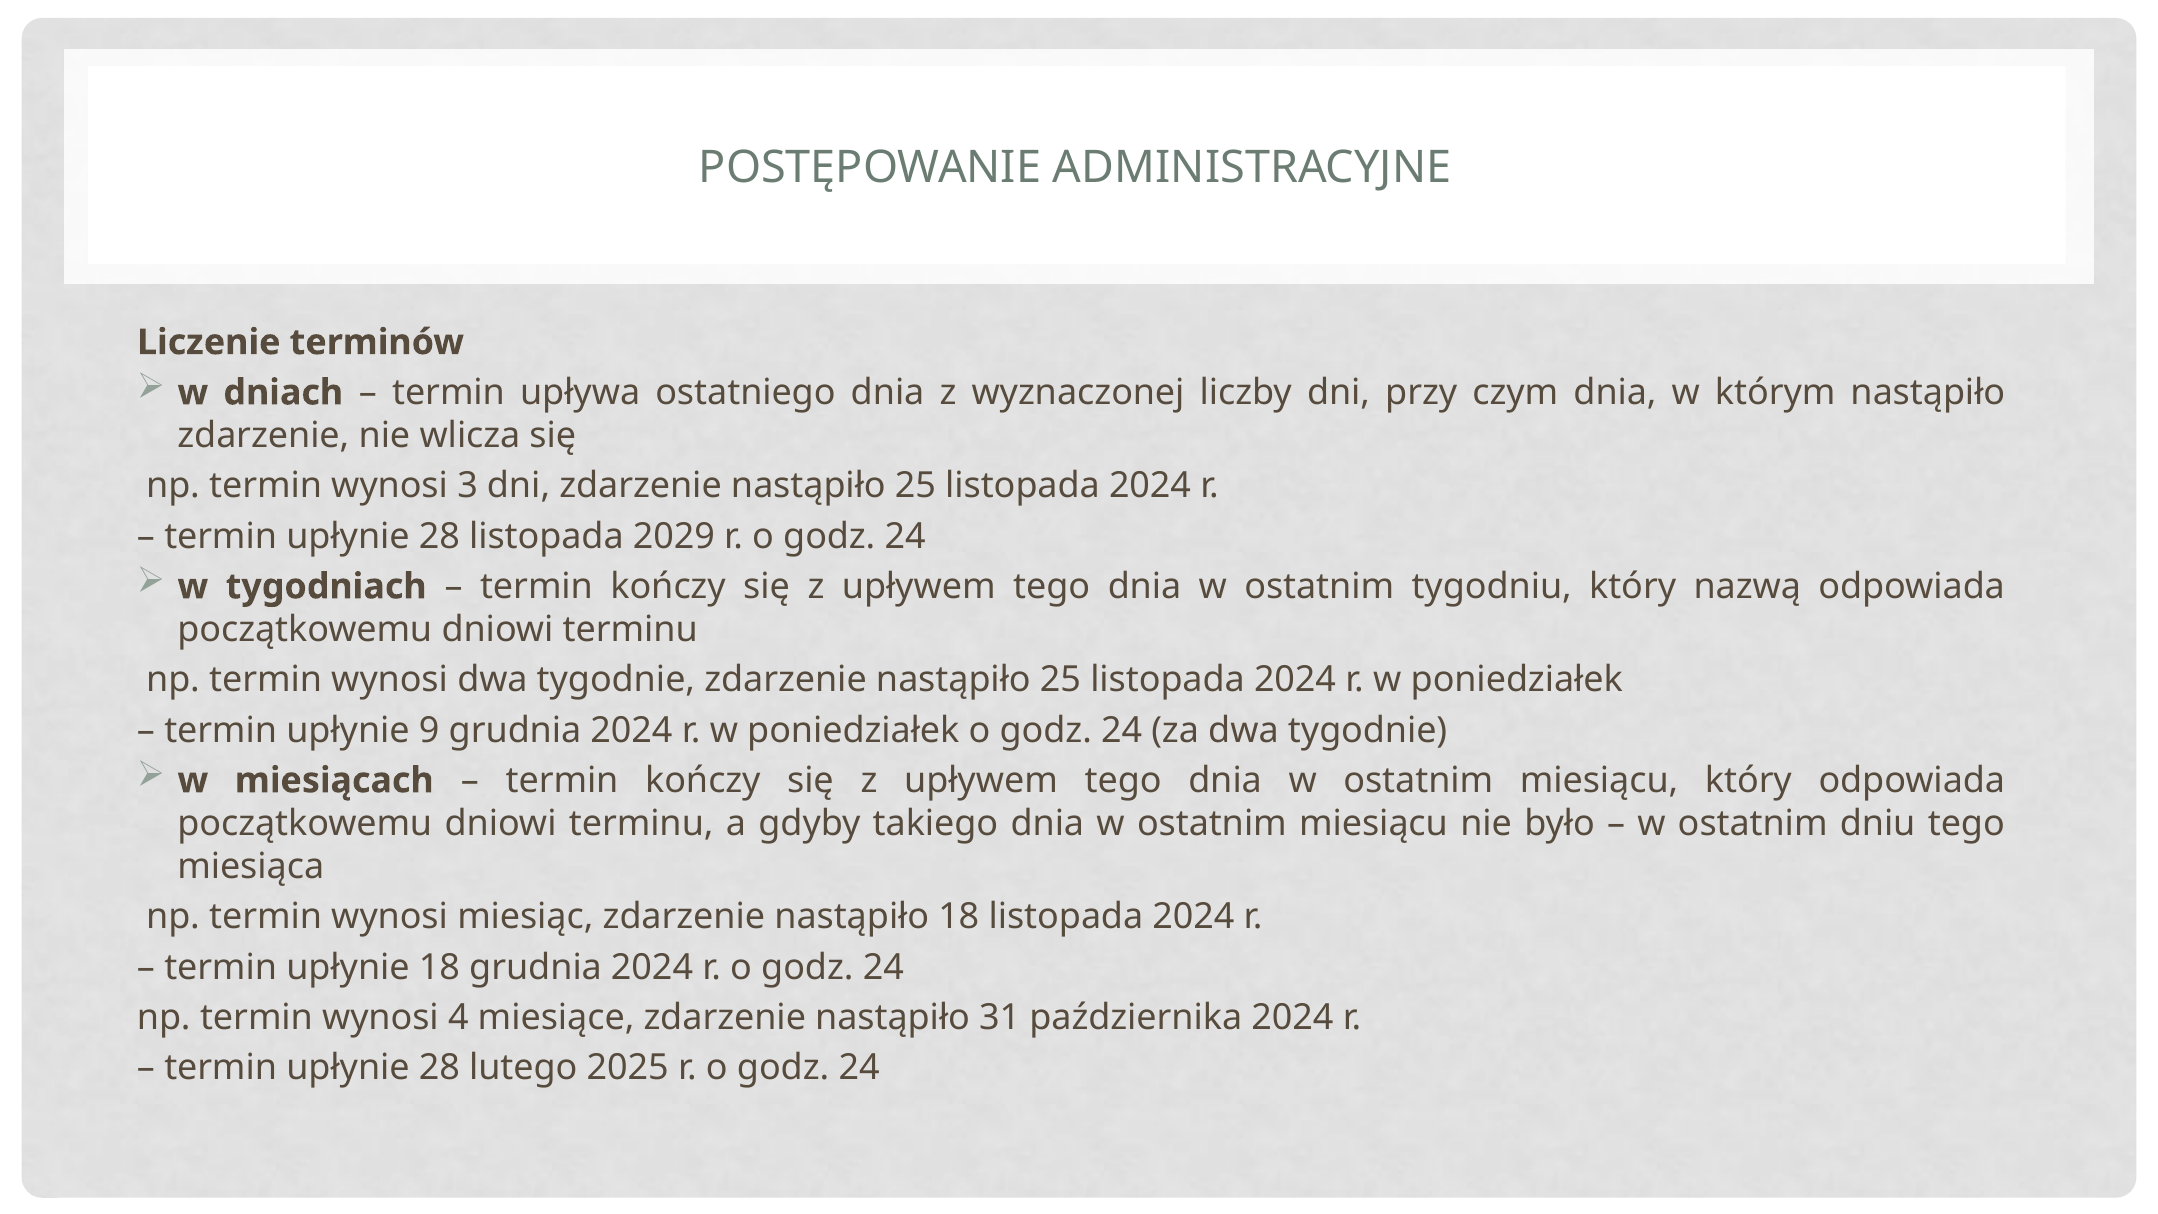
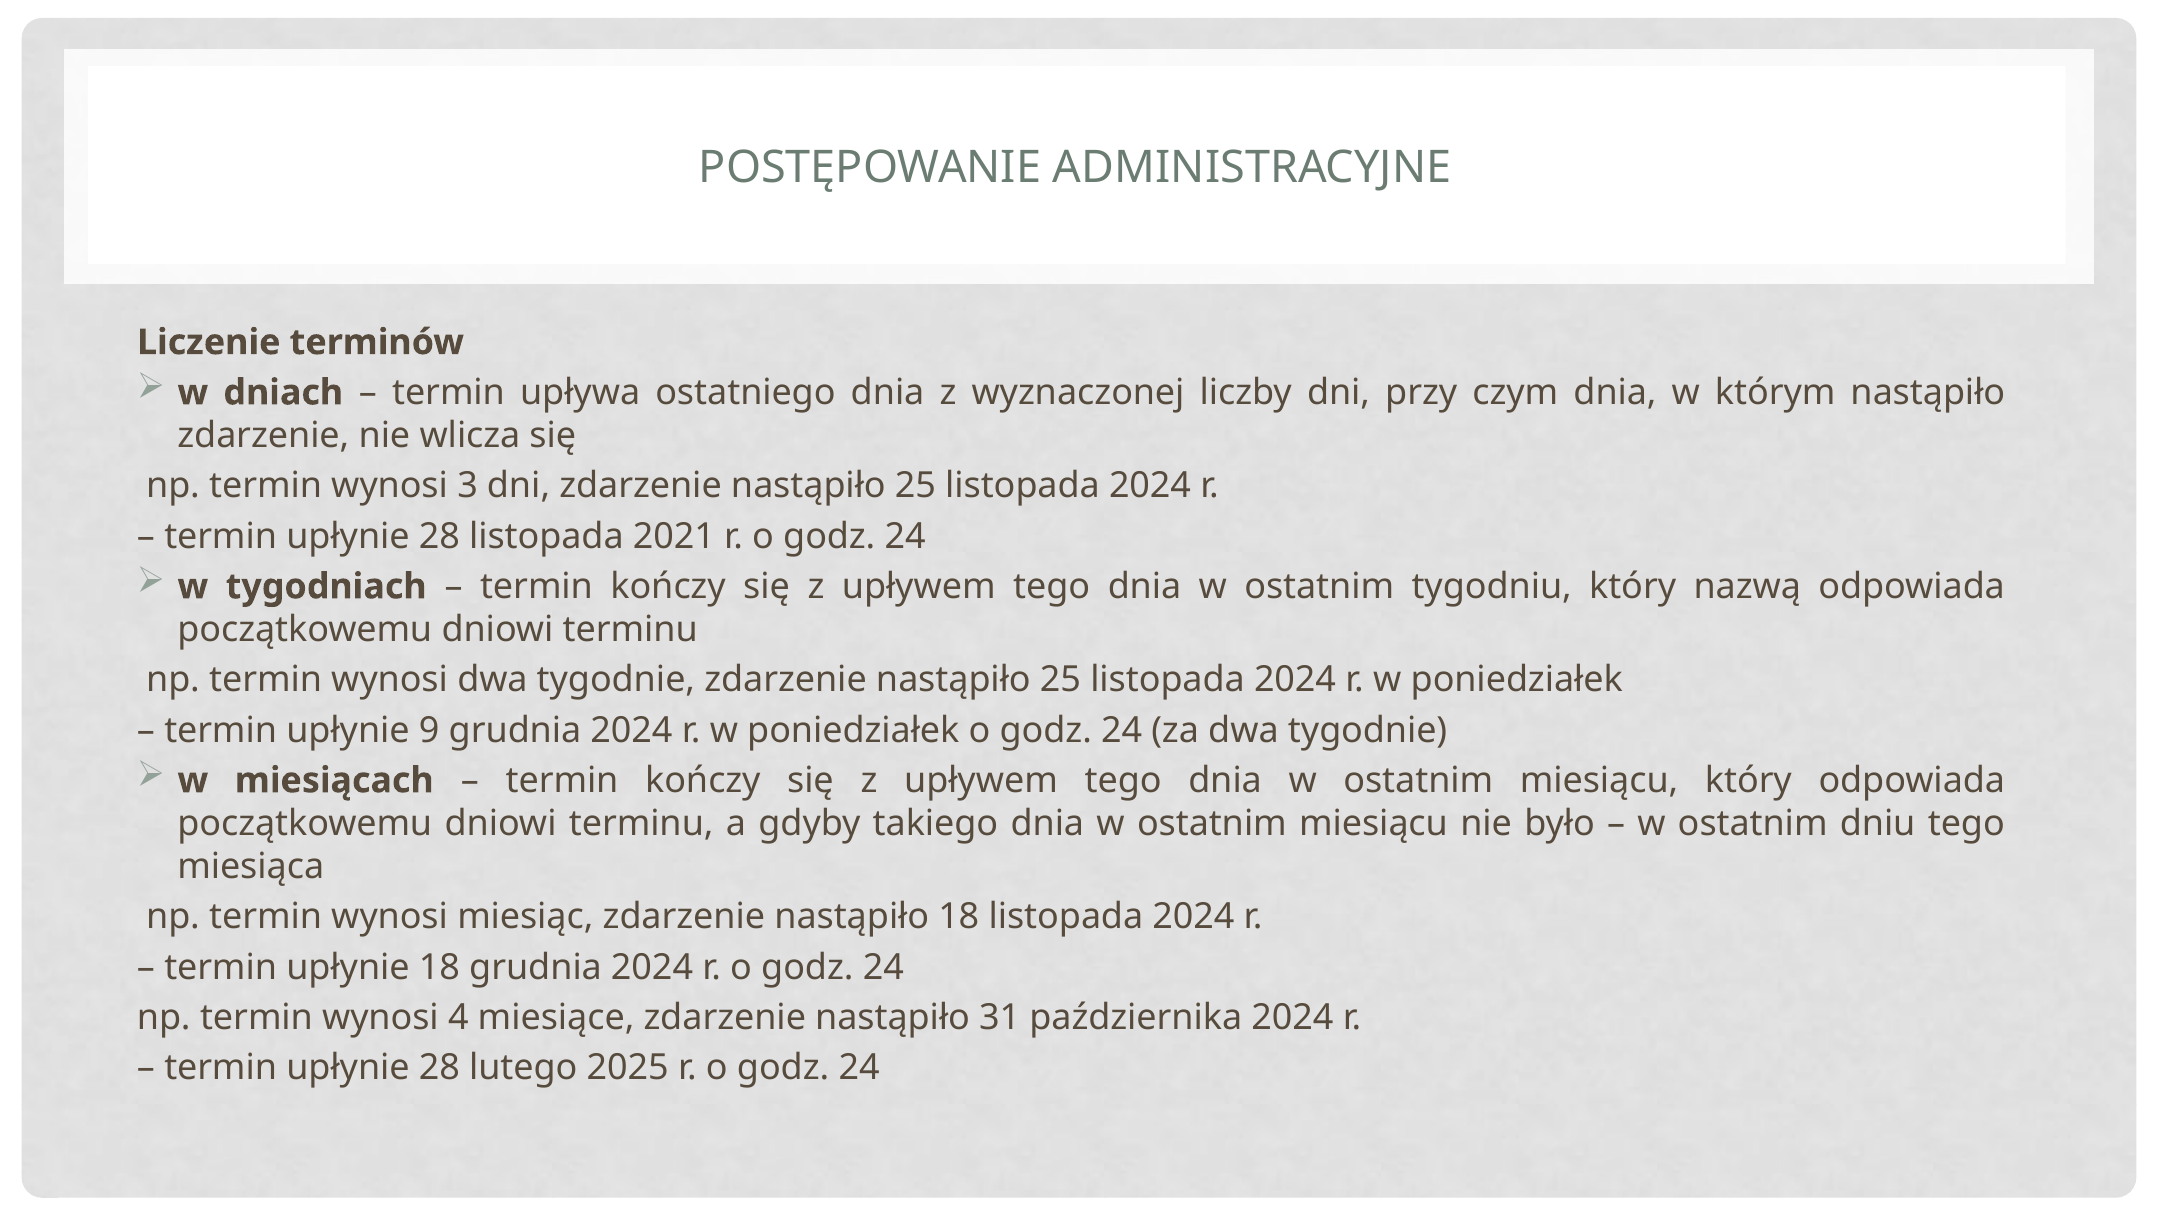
2029: 2029 -> 2021
